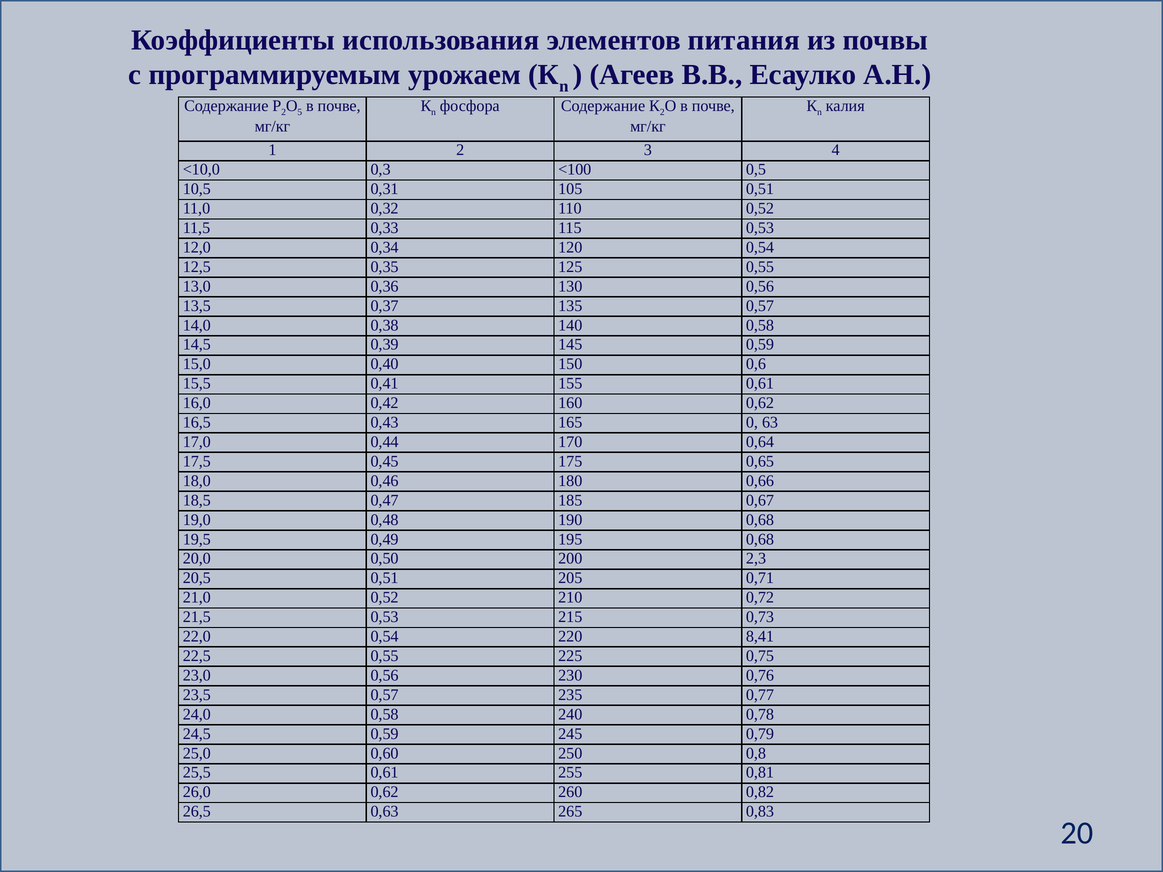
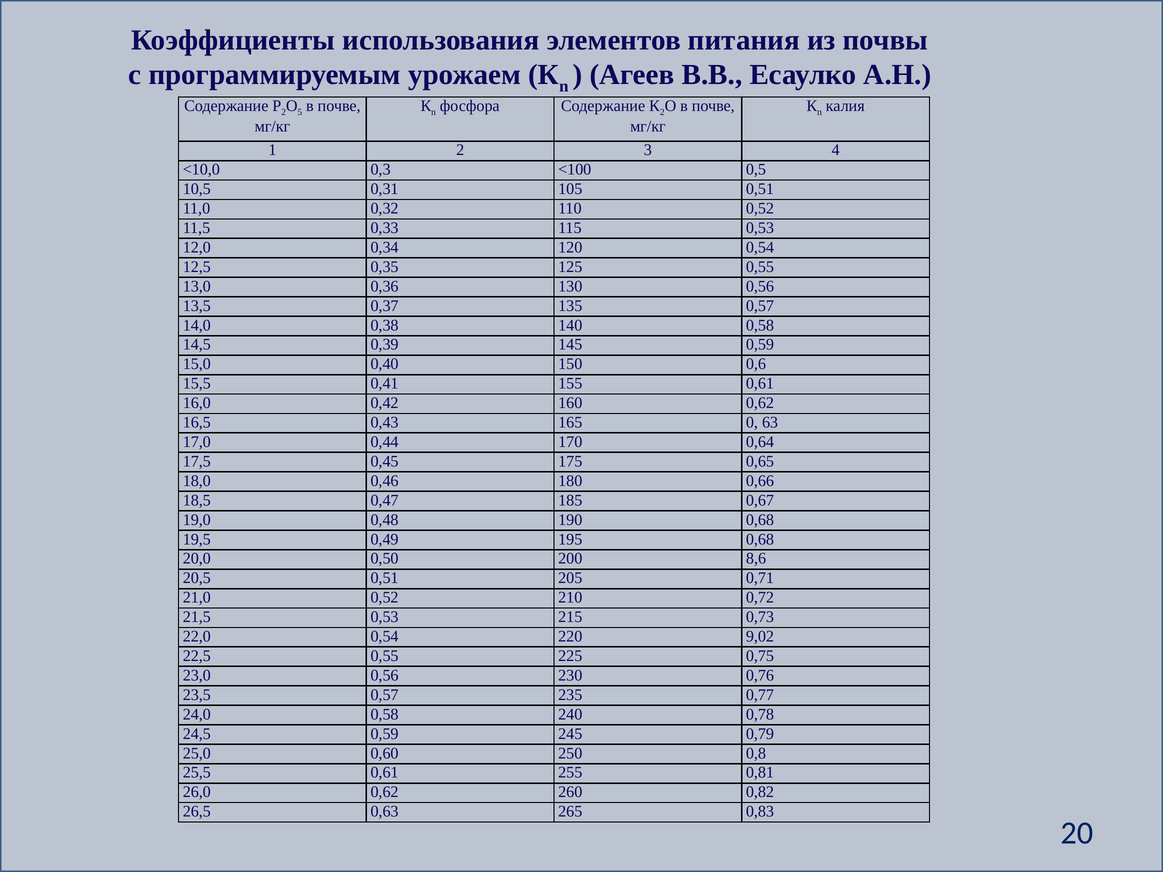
2,3: 2,3 -> 8,6
8,41: 8,41 -> 9,02
